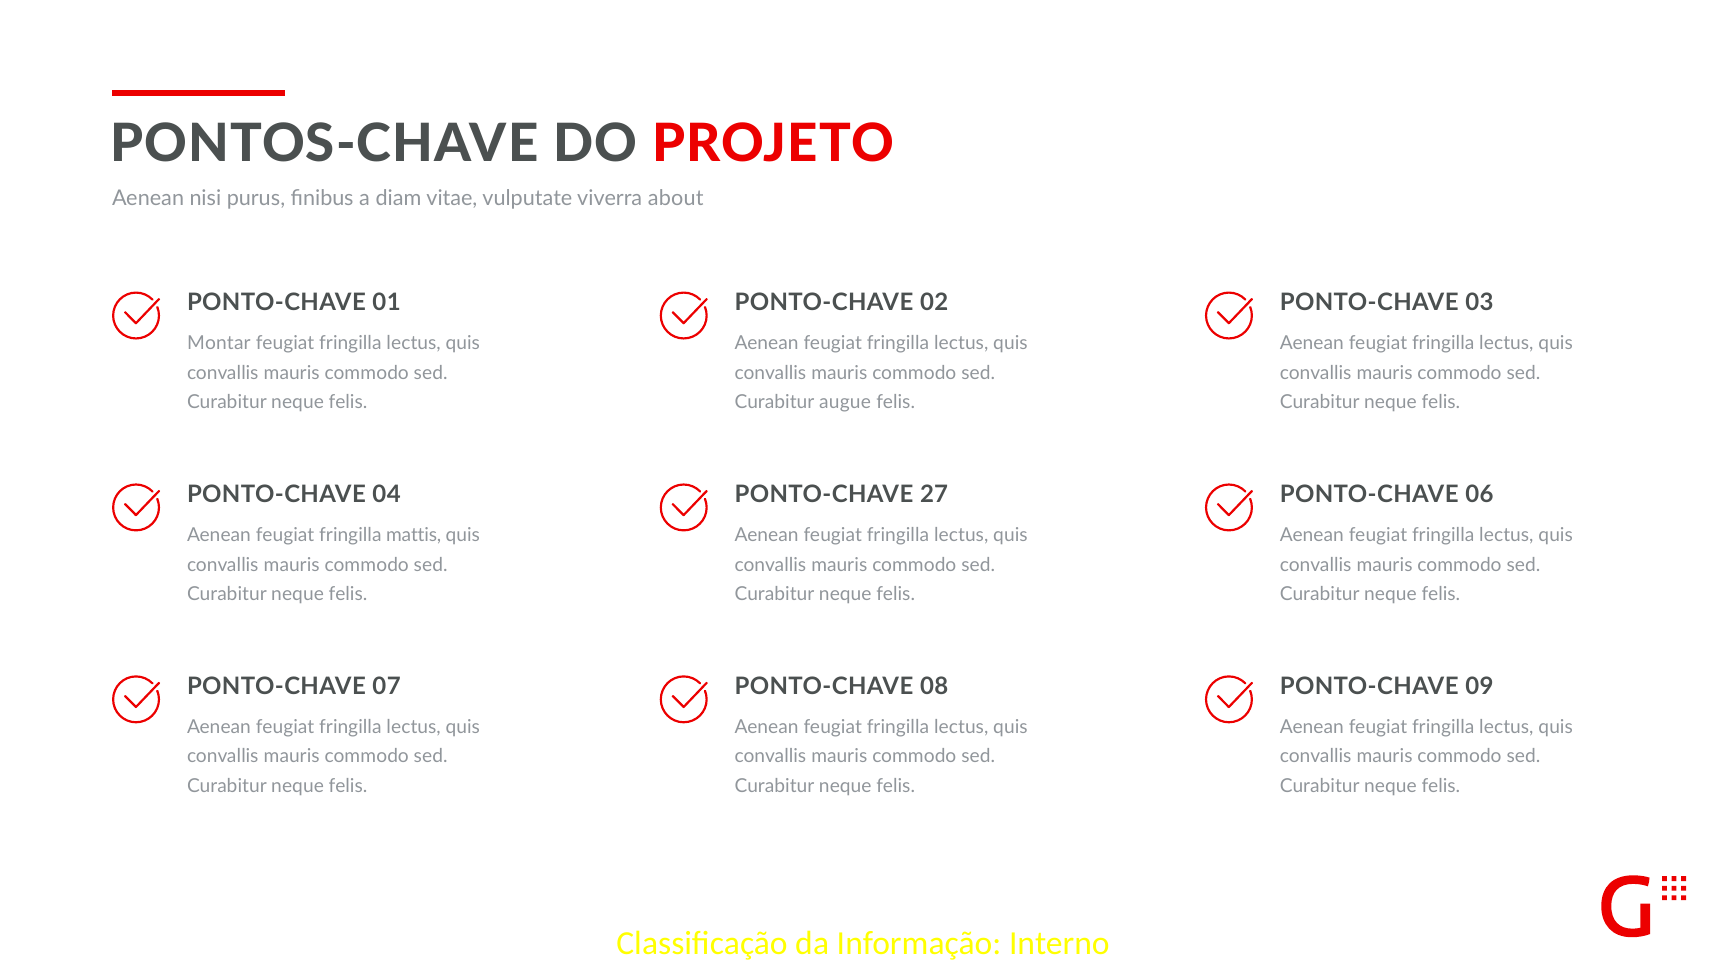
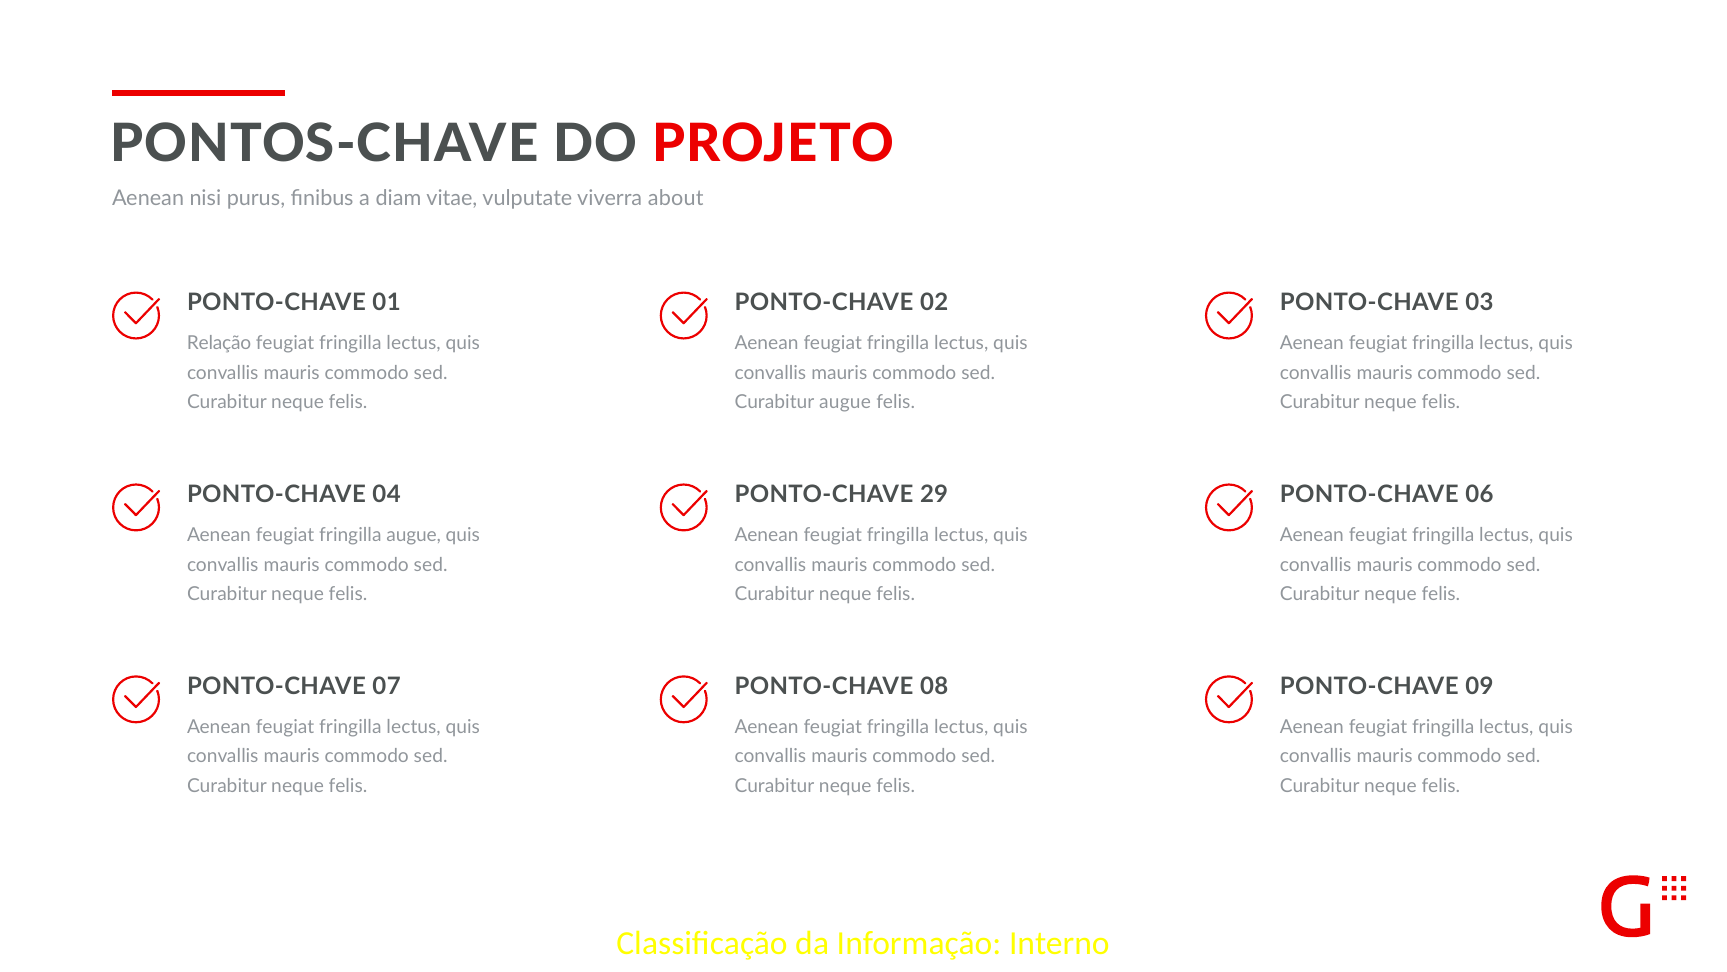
Montar: Montar -> Relação
27: 27 -> 29
fringilla mattis: mattis -> augue
